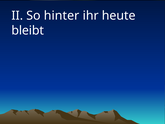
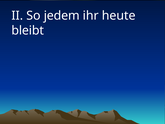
hinter: hinter -> jedem
